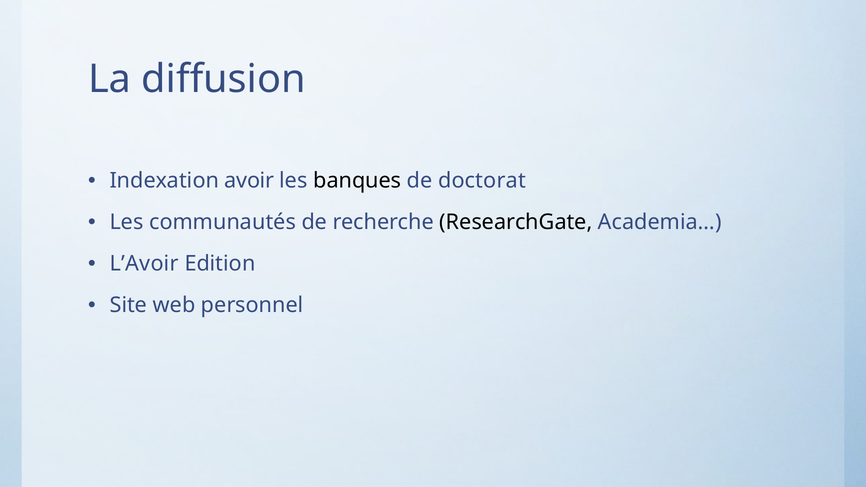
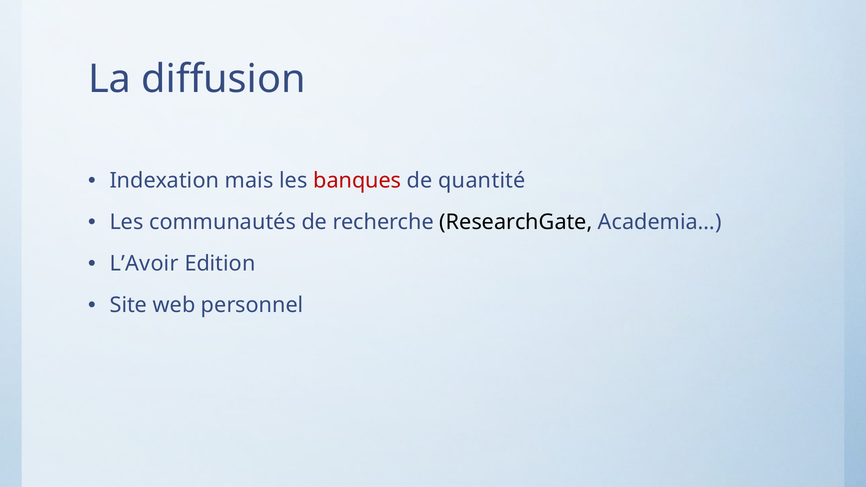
avoir: avoir -> mais
banques colour: black -> red
doctorat: doctorat -> quantité
